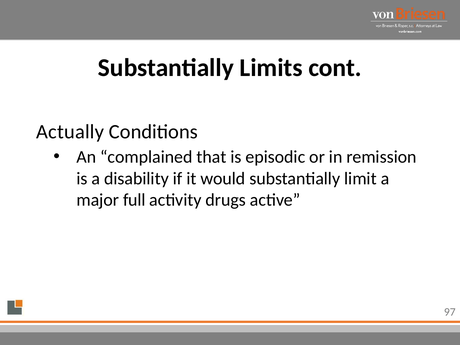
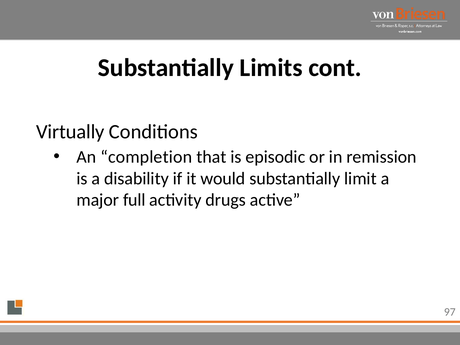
Actually: Actually -> Virtually
complained: complained -> completion
